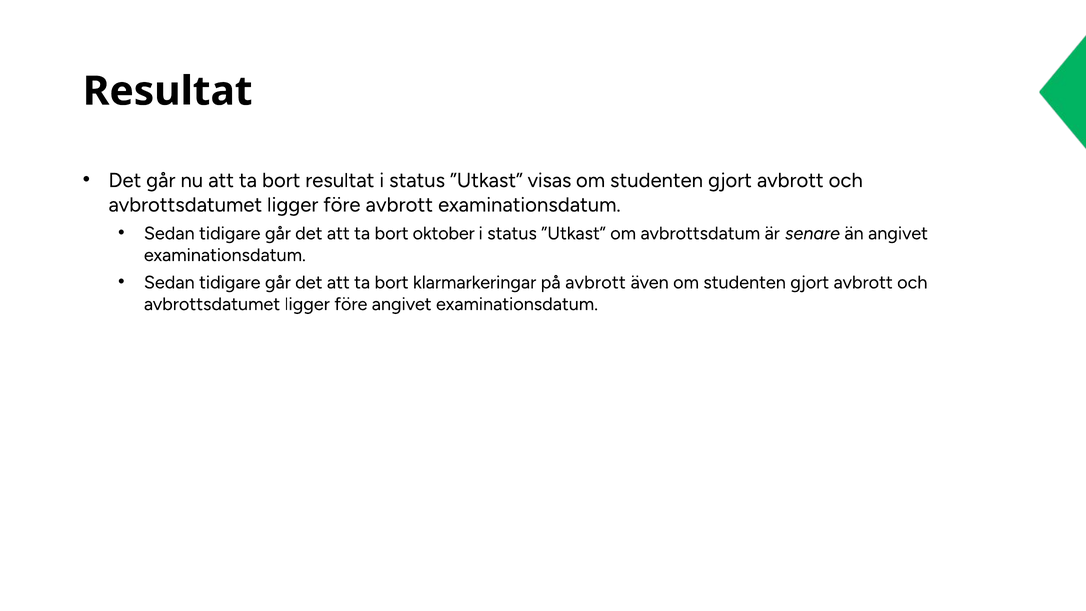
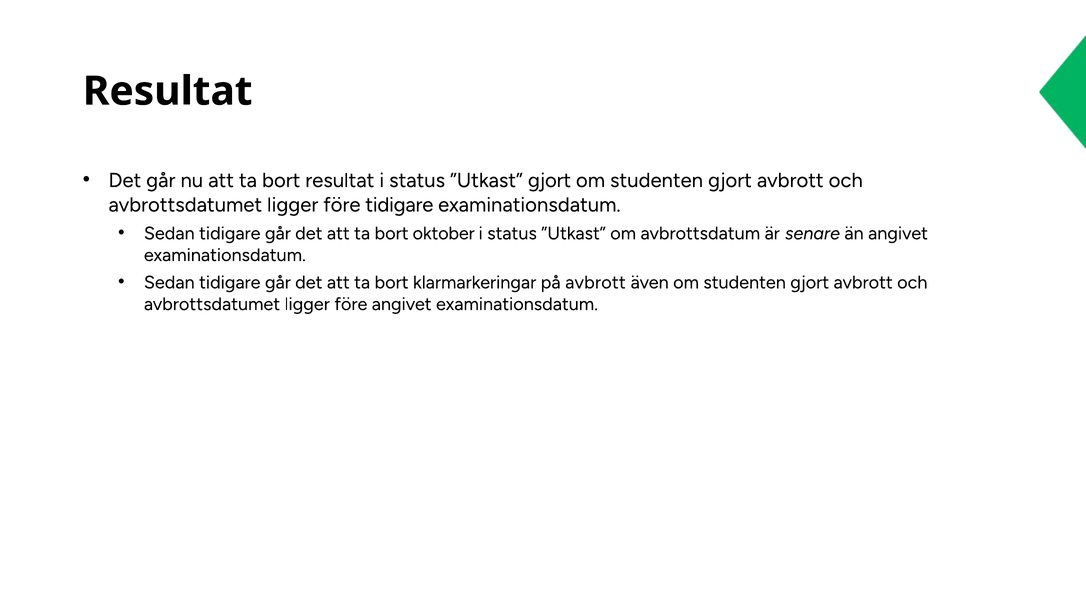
”Utkast visas: visas -> gjort
före avbrott: avbrott -> tidigare
